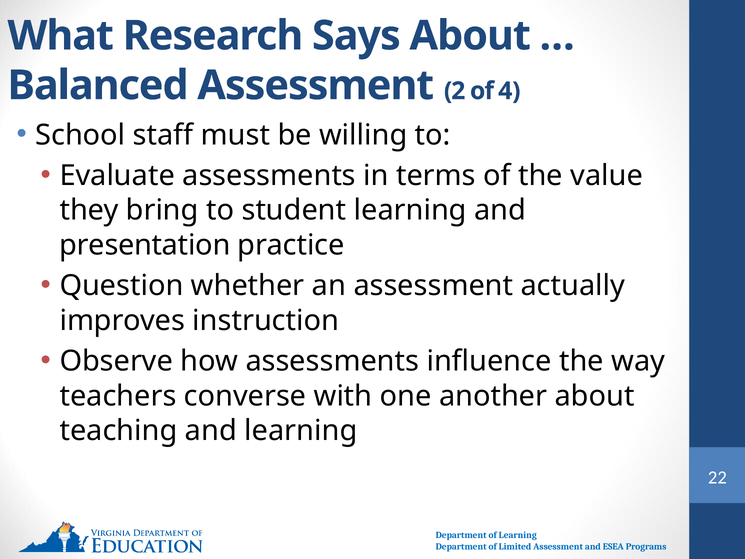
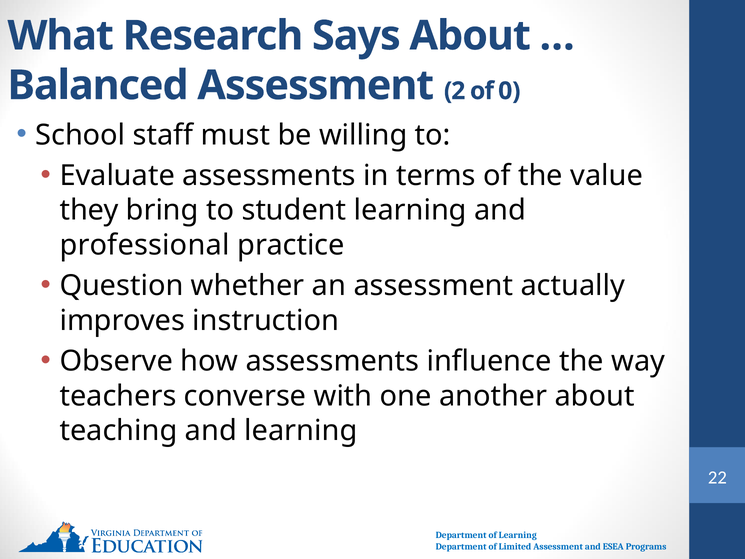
4: 4 -> 0
presentation: presentation -> professional
